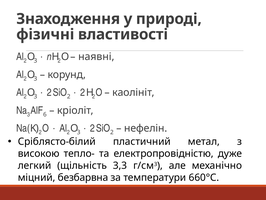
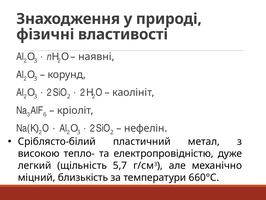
3,3: 3,3 -> 5,7
безбарвна: безбарвна -> близькість
